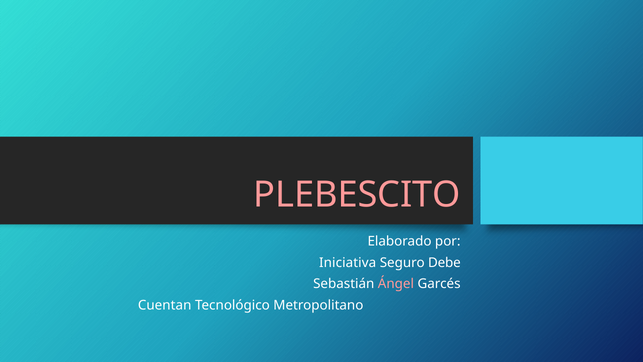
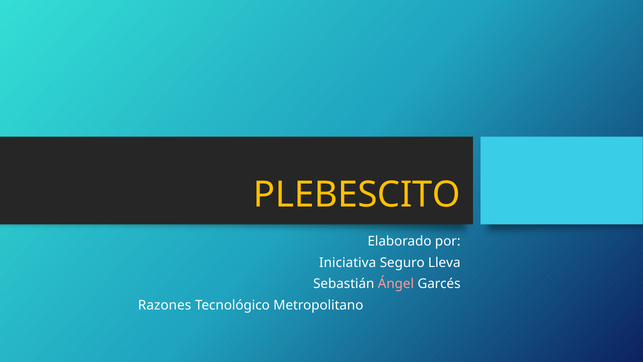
PLEBESCITO colour: pink -> yellow
Debe: Debe -> Lleva
Cuentan: Cuentan -> Razones
